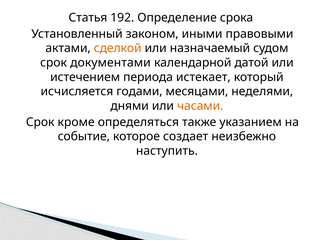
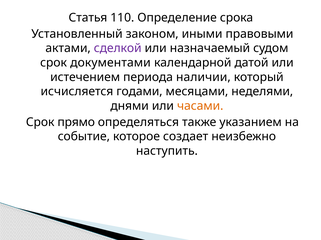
192: 192 -> 110
сделкой colour: orange -> purple
истекает: истекает -> наличии
кроме: кроме -> прямо
